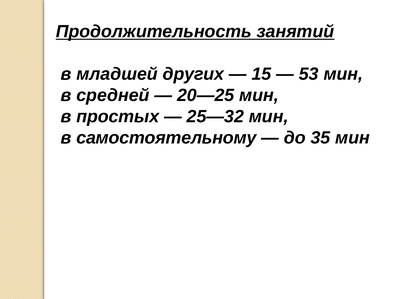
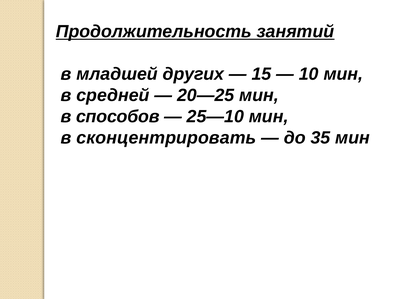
53: 53 -> 10
простых: простых -> способов
25—32: 25—32 -> 25—10
самостоятельному: самостоятельному -> сконцентрировать
